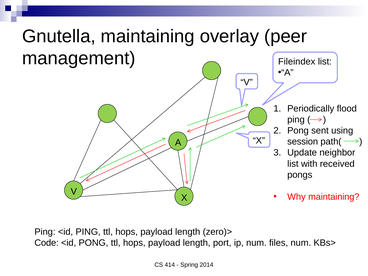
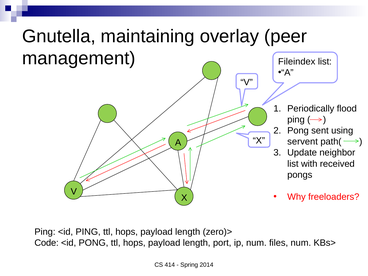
session: session -> servent
Why maintaining: maintaining -> freeloaders
